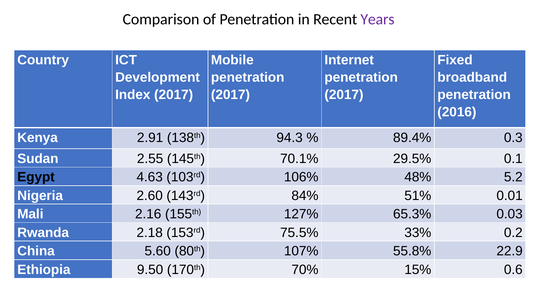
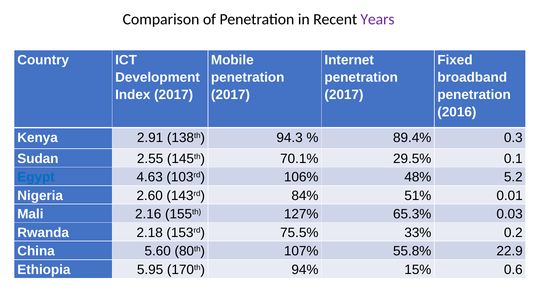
Egypt colour: black -> blue
9.50: 9.50 -> 5.95
70%: 70% -> 94%
